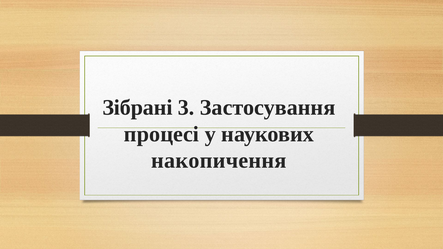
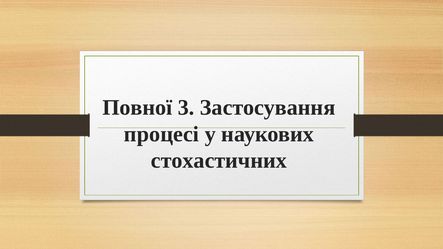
Зібрані: Зібрані -> Повної
накопичення: накопичення -> стохастичних
